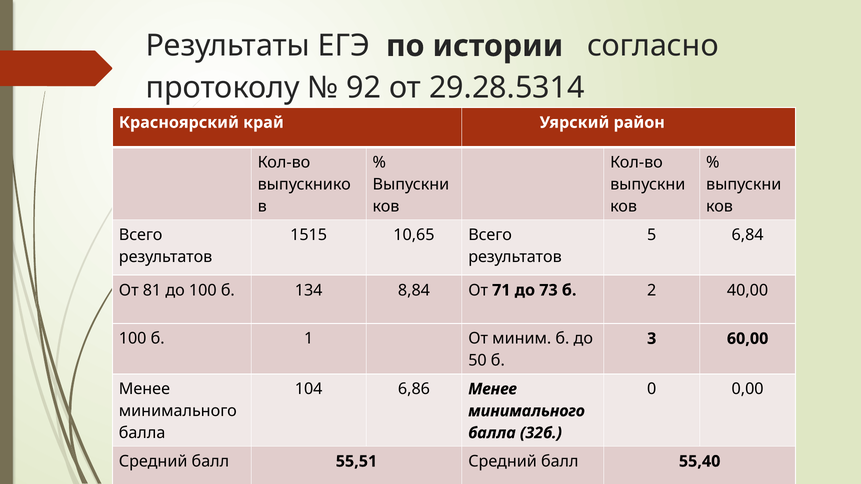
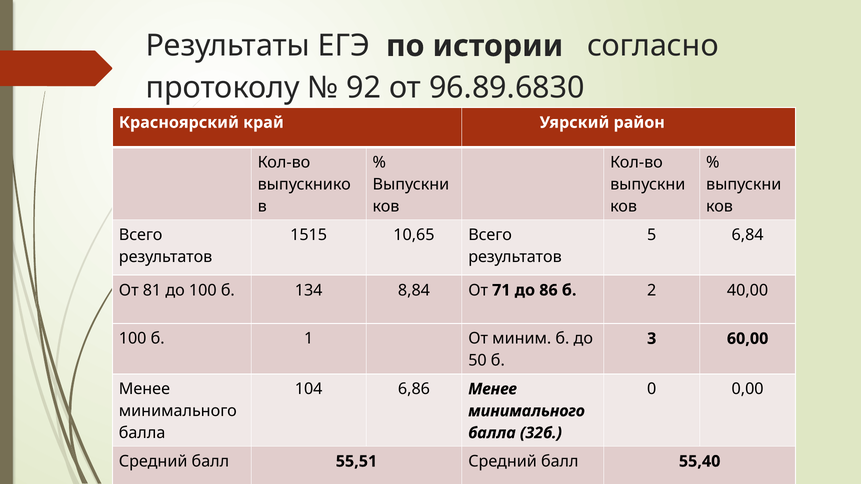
29.28.5314: 29.28.5314 -> 96.89.6830
73: 73 -> 86
